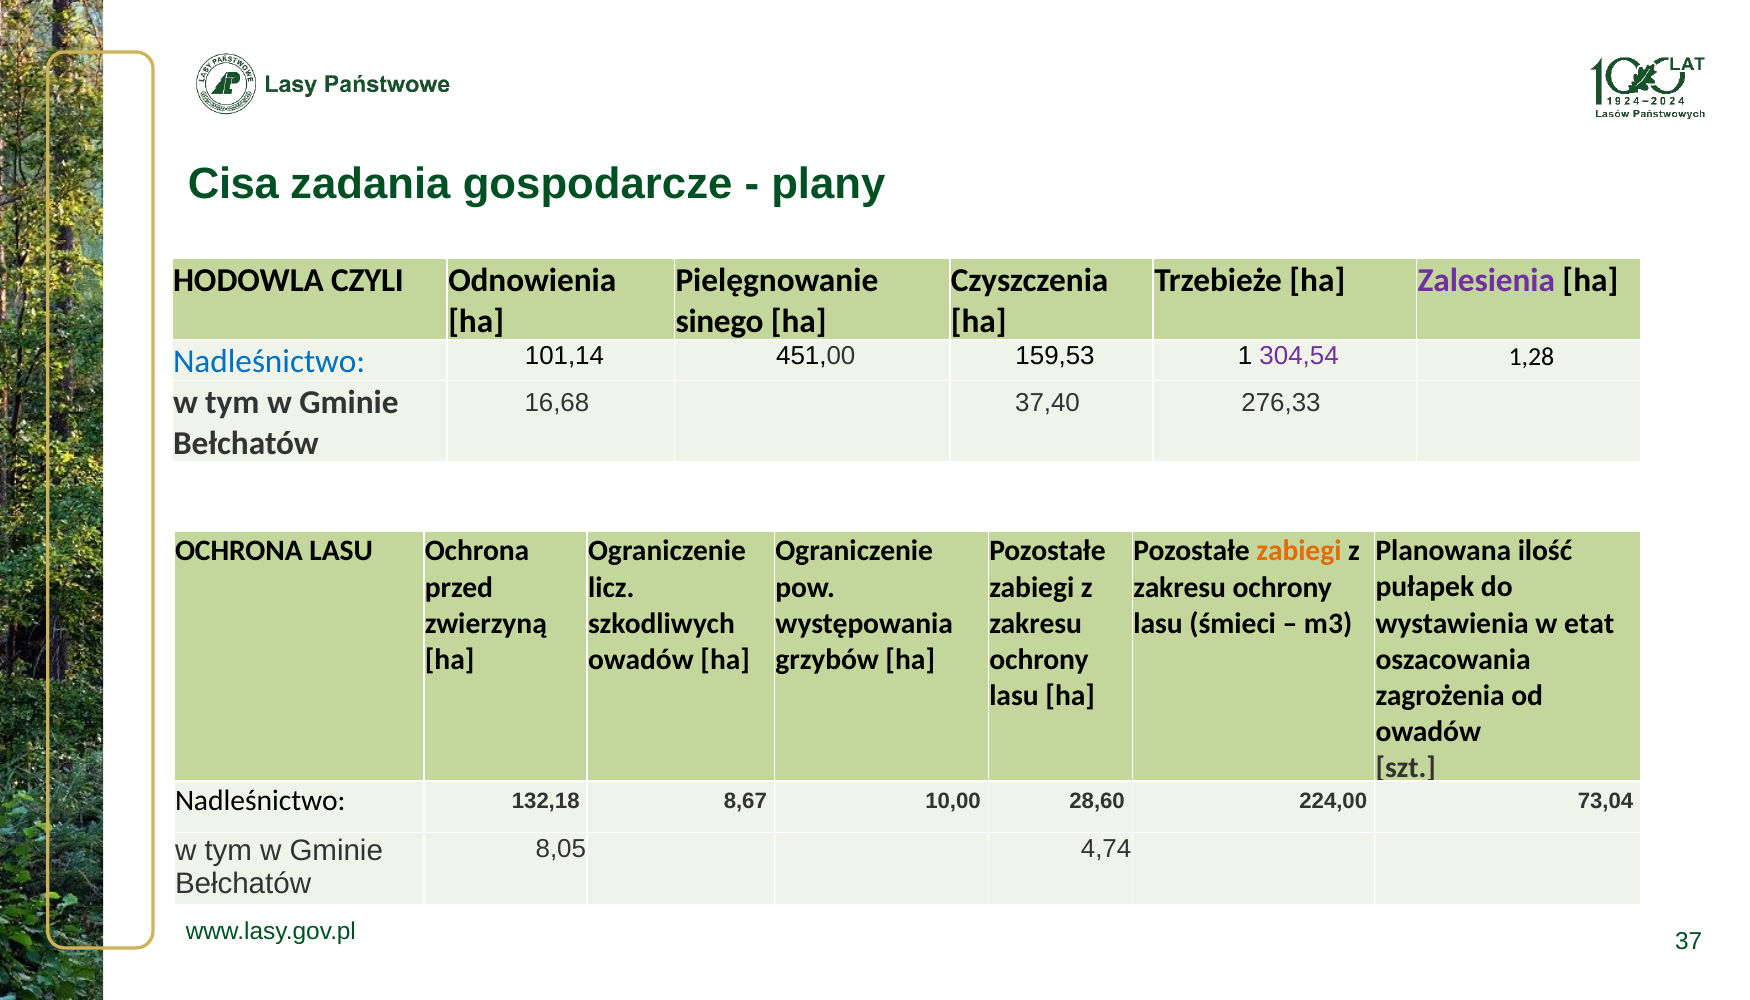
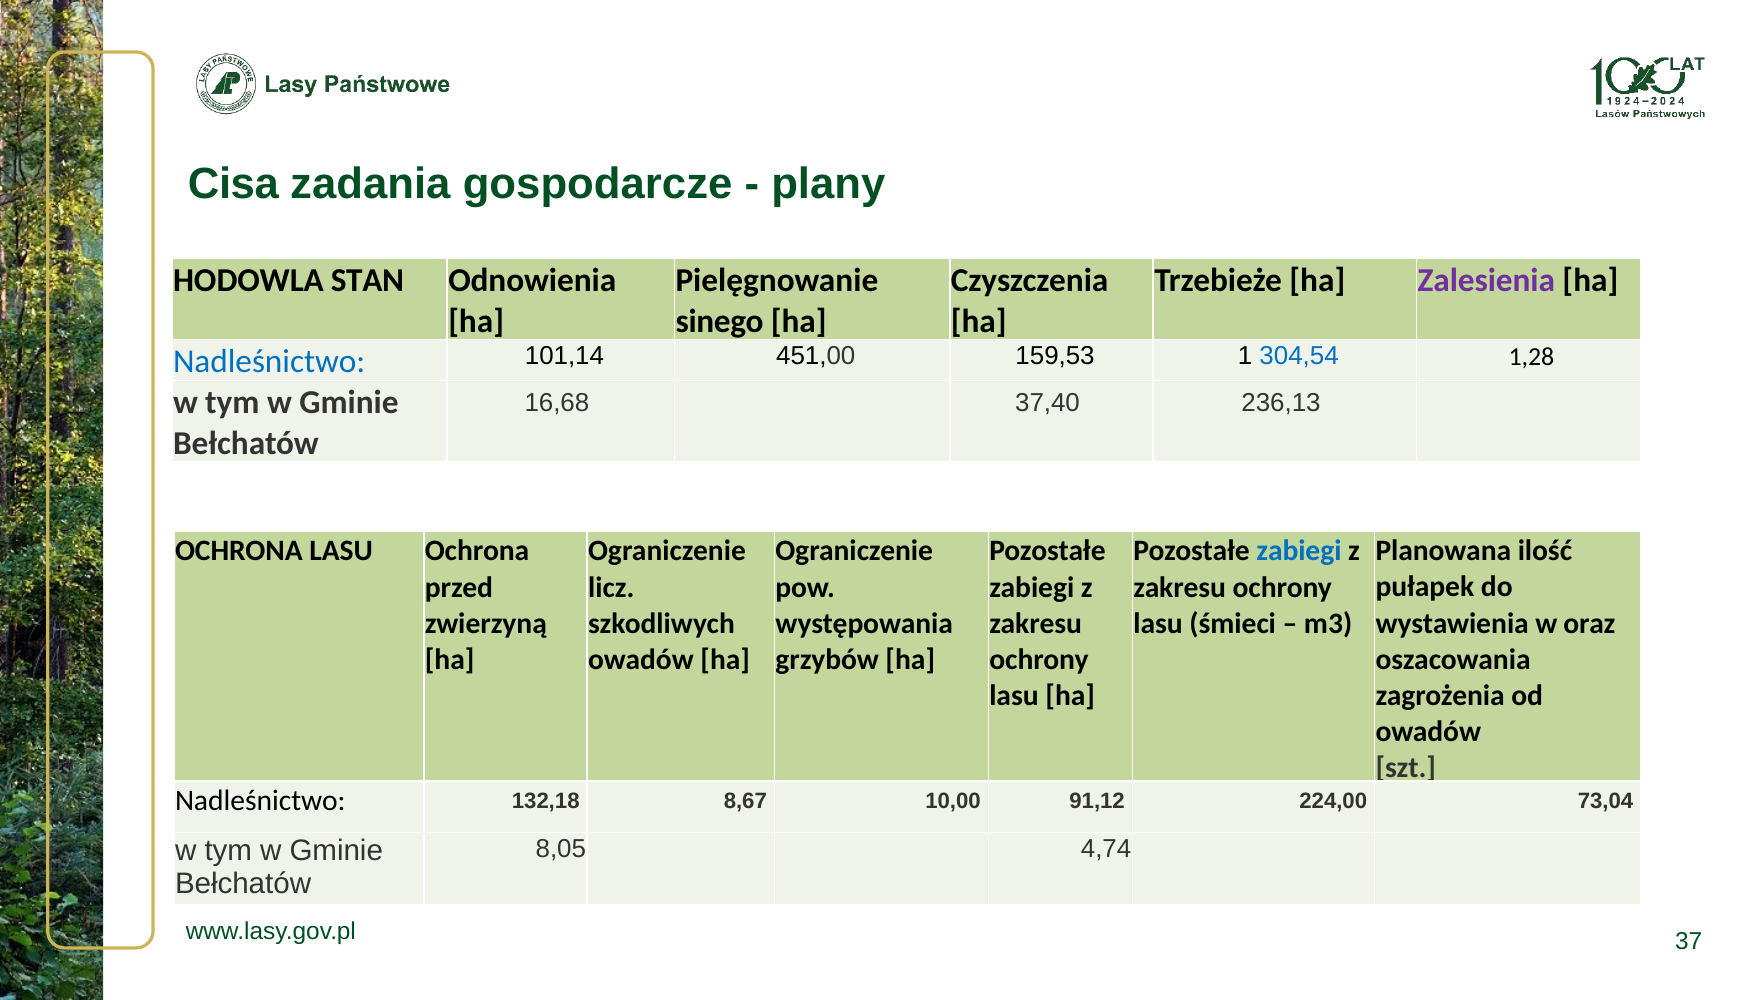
CZYLI: CZYLI -> STAN
304,54 colour: purple -> blue
276,33: 276,33 -> 236,13
zabiegi at (1299, 551) colour: orange -> blue
etat: etat -> oraz
28,60: 28,60 -> 91,12
